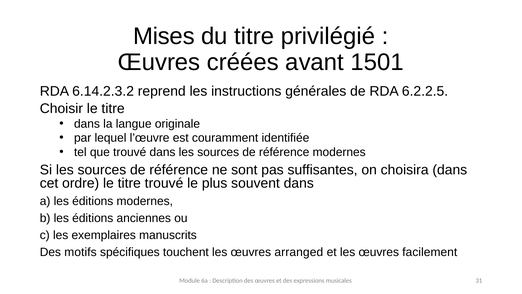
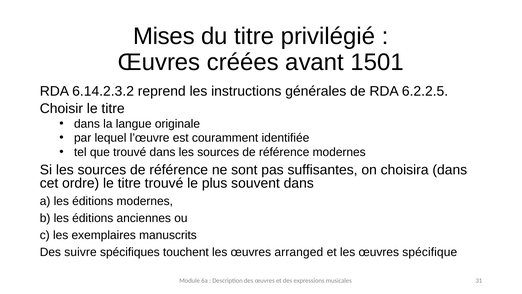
motifs: motifs -> suivre
facilement: facilement -> spécifique
